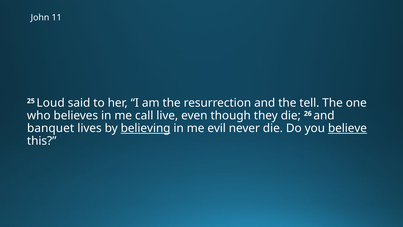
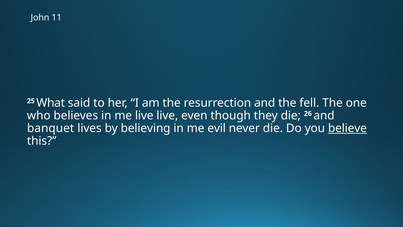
Loud: Loud -> What
tell: tell -> fell
me call: call -> live
believing underline: present -> none
